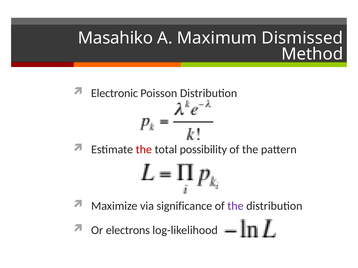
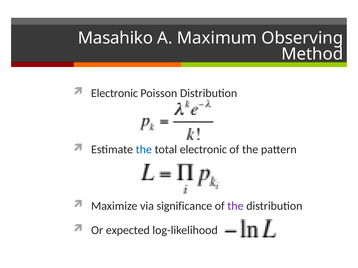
Dismissed: Dismissed -> Observing
the at (144, 150) colour: red -> blue
total possibility: possibility -> electronic
electrons: electrons -> expected
